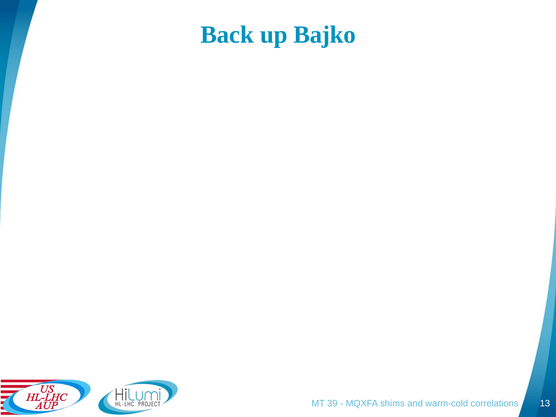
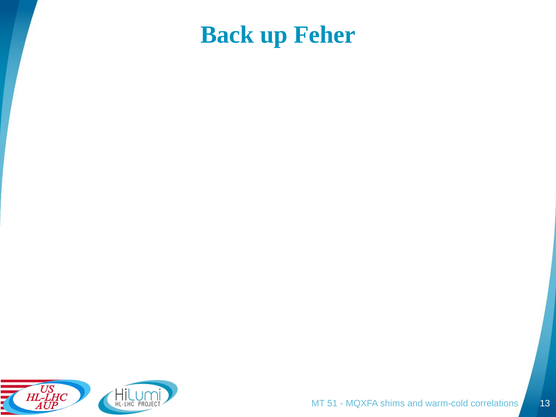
Bajko: Bajko -> Feher
39: 39 -> 51
